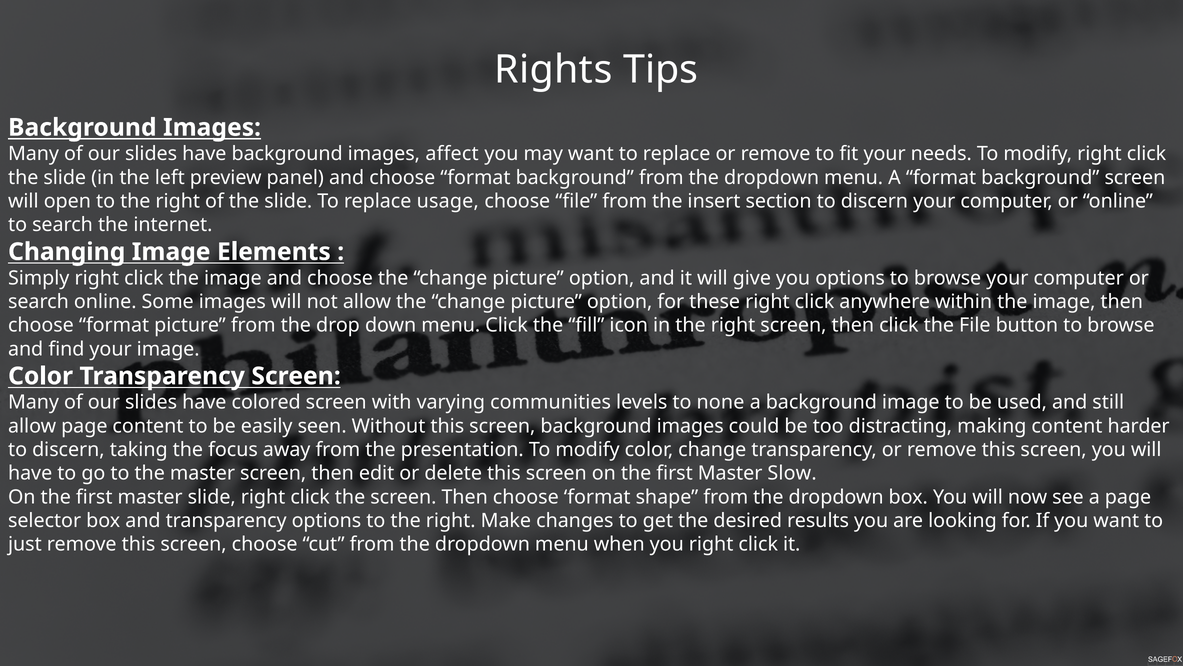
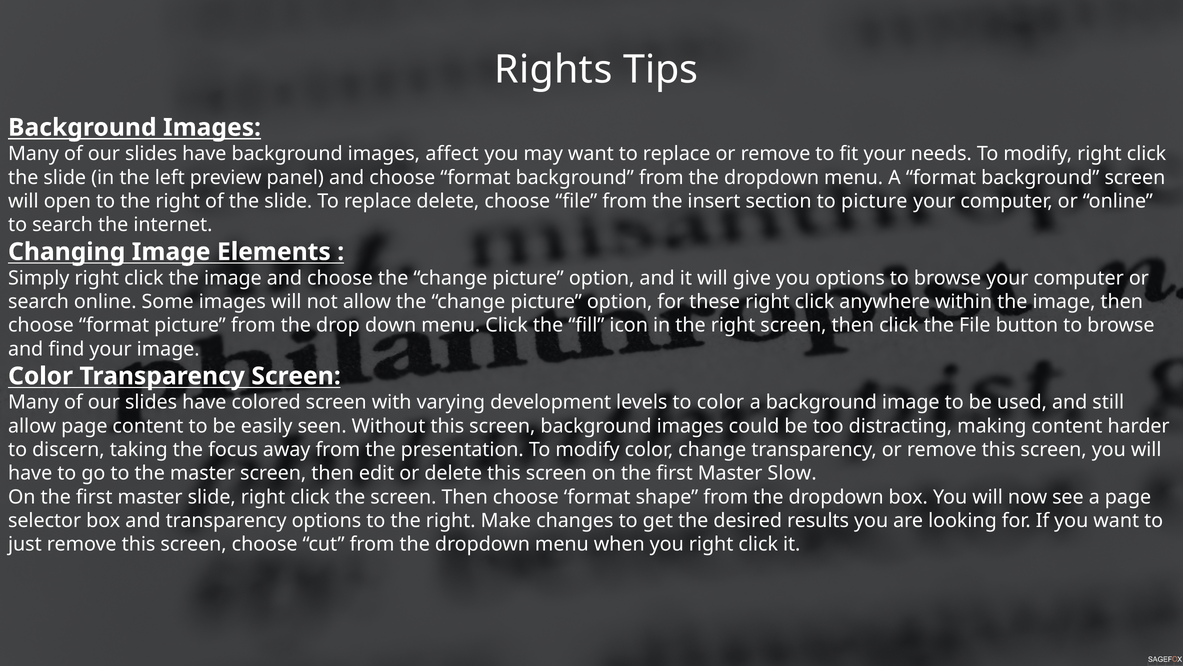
replace usage: usage -> delete
section to discern: discern -> picture
communities: communities -> development
to none: none -> color
